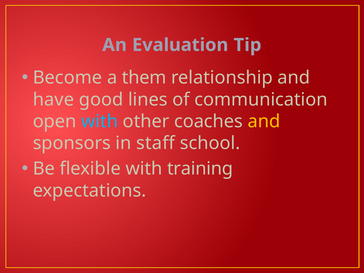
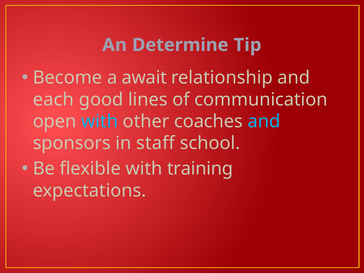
Evaluation: Evaluation -> Determine
them: them -> await
have: have -> each
and at (264, 121) colour: yellow -> light blue
